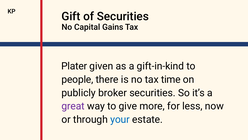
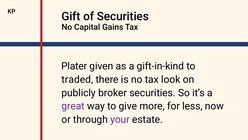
people: people -> traded
time: time -> look
your colour: blue -> purple
